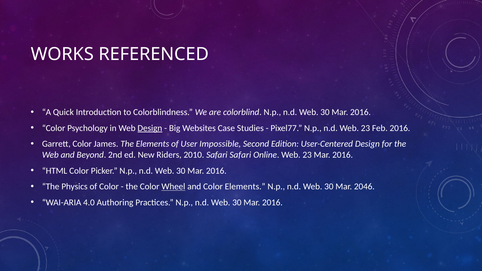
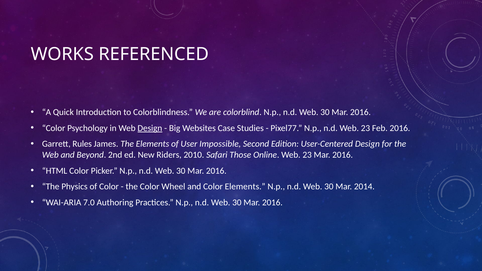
Garrett Color: Color -> Rules
Safari Safari: Safari -> Those
Wheel underline: present -> none
2046: 2046 -> 2014
4.0: 4.0 -> 7.0
